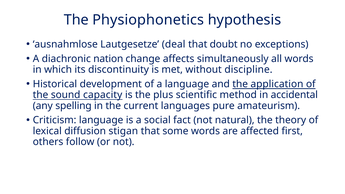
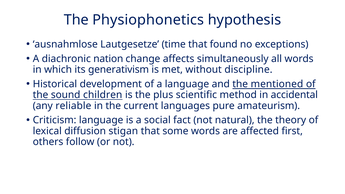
deal: deal -> time
doubt: doubt -> found
discontinuity: discontinuity -> generativism
application: application -> mentioned
capacity: capacity -> children
spelling: spelling -> reliable
